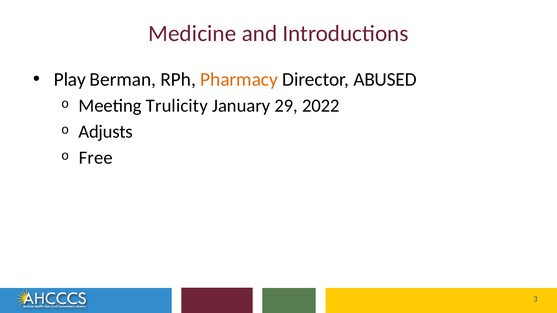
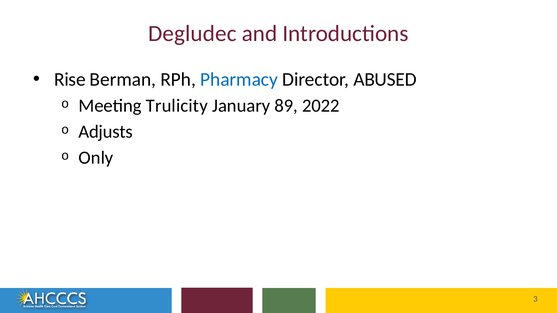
Medicine: Medicine -> Degludec
Play: Play -> Rise
Pharmacy colour: orange -> blue
29: 29 -> 89
Free: Free -> Only
